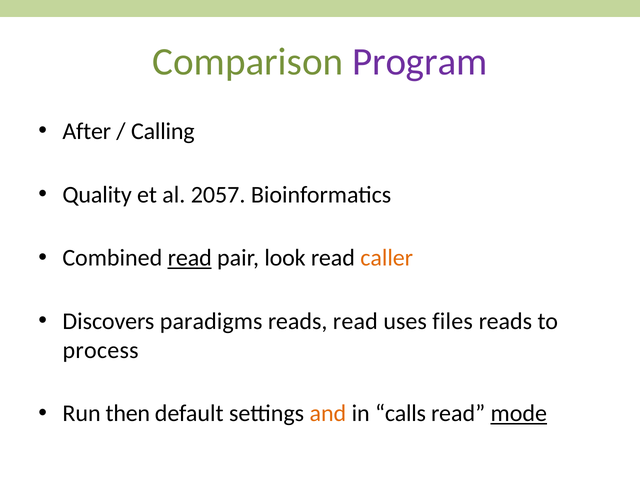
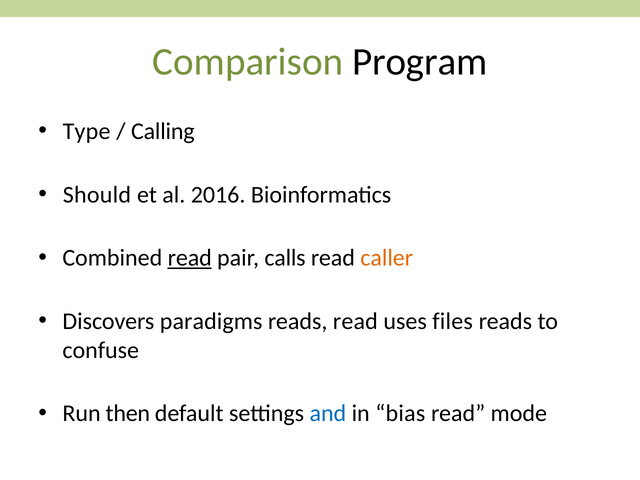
Program colour: purple -> black
After: After -> Type
Quality: Quality -> Should
2057: 2057 -> 2016
look: look -> calls
process: process -> confuse
and colour: orange -> blue
calls: calls -> bias
mode underline: present -> none
